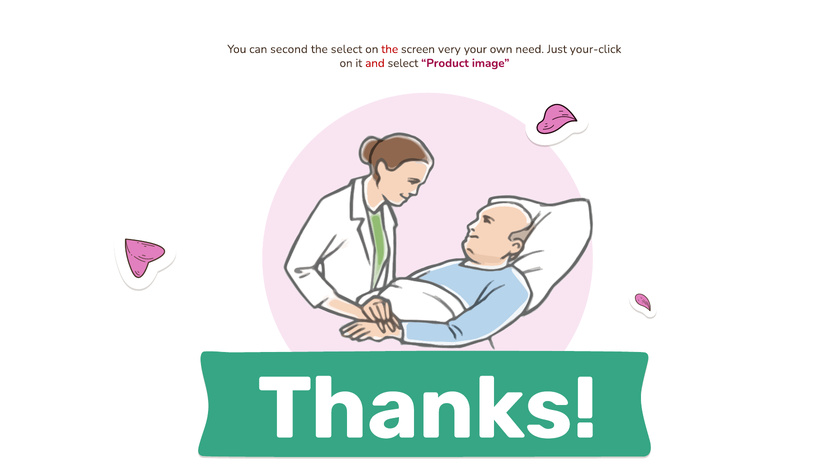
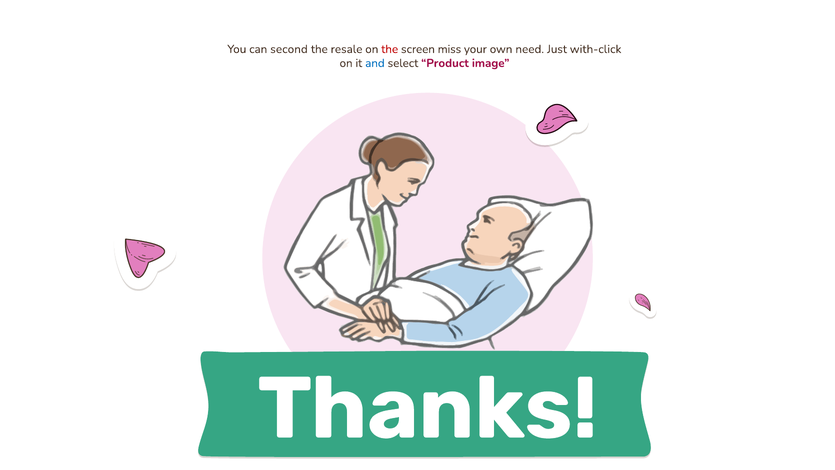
the select: select -> resale
very: very -> miss
your-click: your-click -> with-click
and colour: red -> blue
